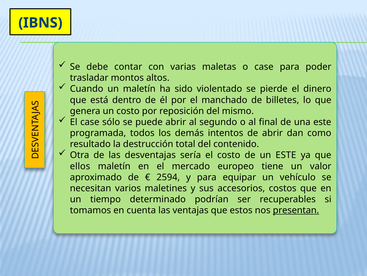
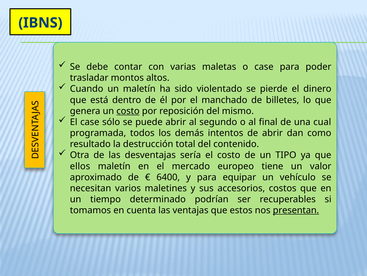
costo at (128, 111) underline: none -> present
una este: este -> cual
un ESTE: ESTE -> TIPO
2594: 2594 -> 6400
